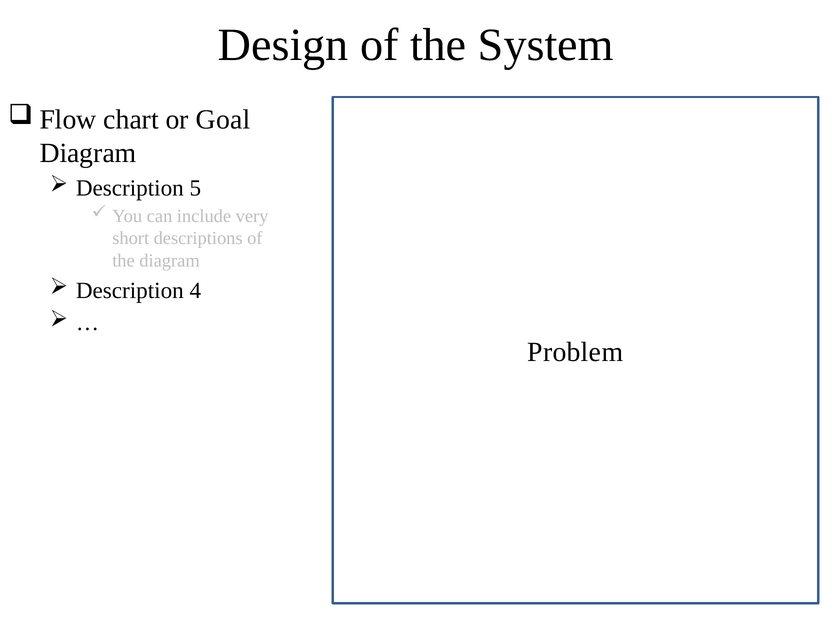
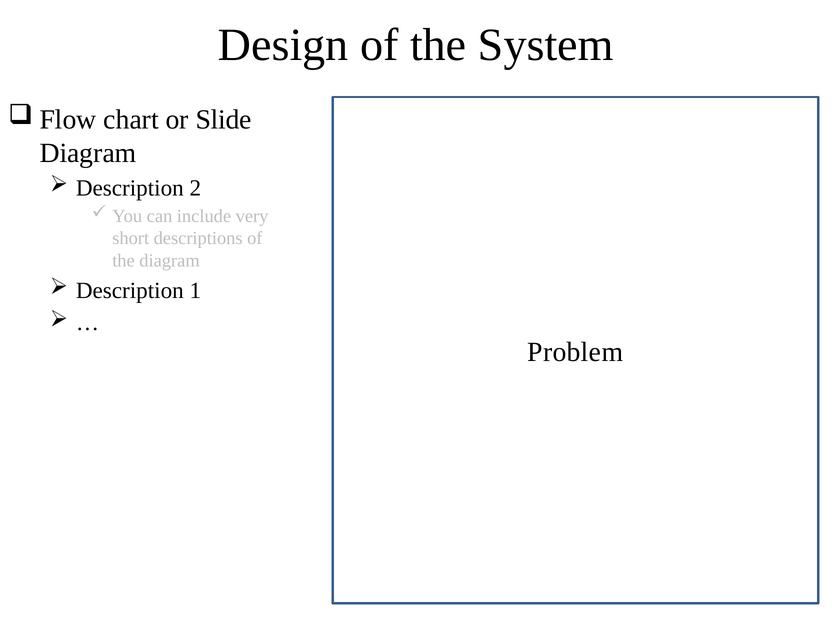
Goal: Goal -> Slide
5: 5 -> 2
4: 4 -> 1
